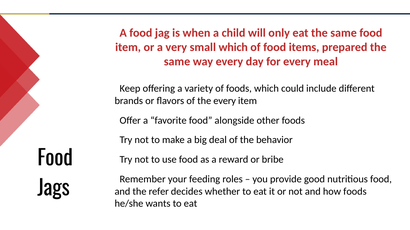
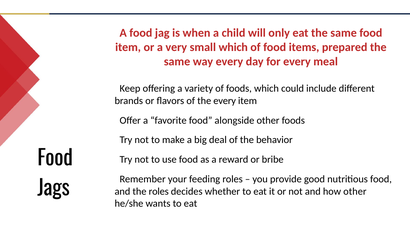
the refer: refer -> roles
how foods: foods -> other
